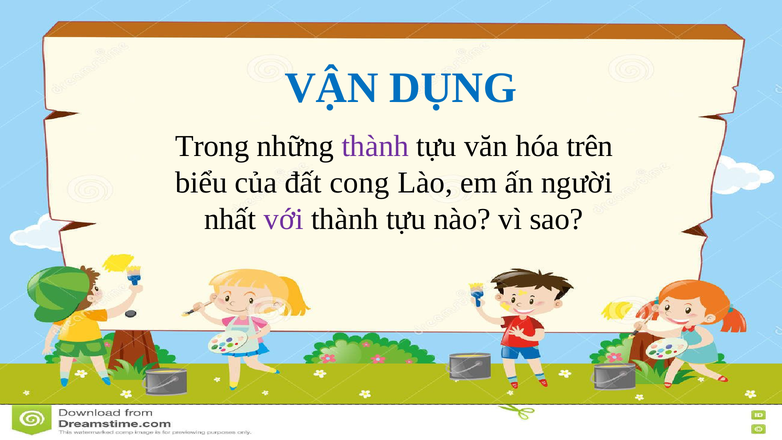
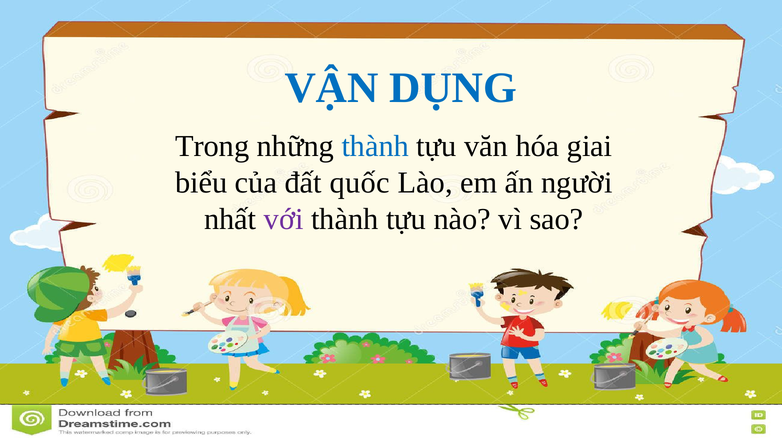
thành at (375, 146) colour: purple -> blue
trên: trên -> giai
cong: cong -> quốc
